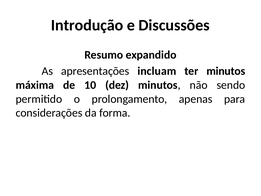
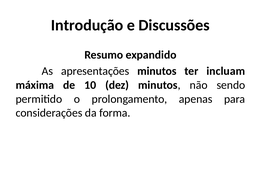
apresentações incluam: incluam -> minutos
ter minutos: minutos -> incluam
